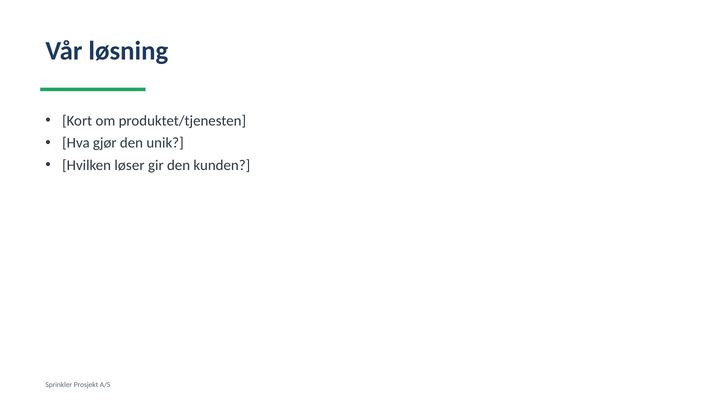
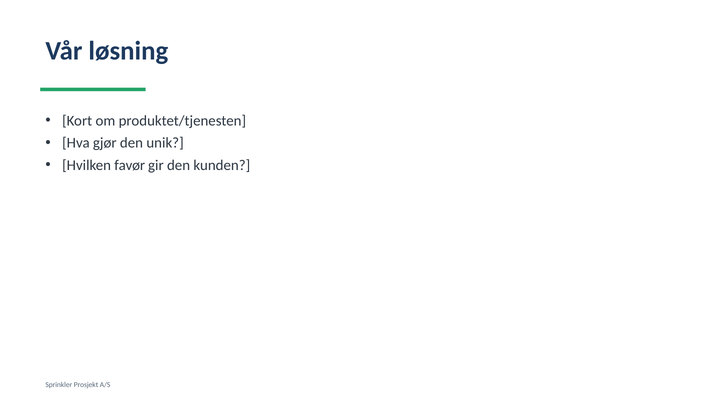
løser: løser -> favør
